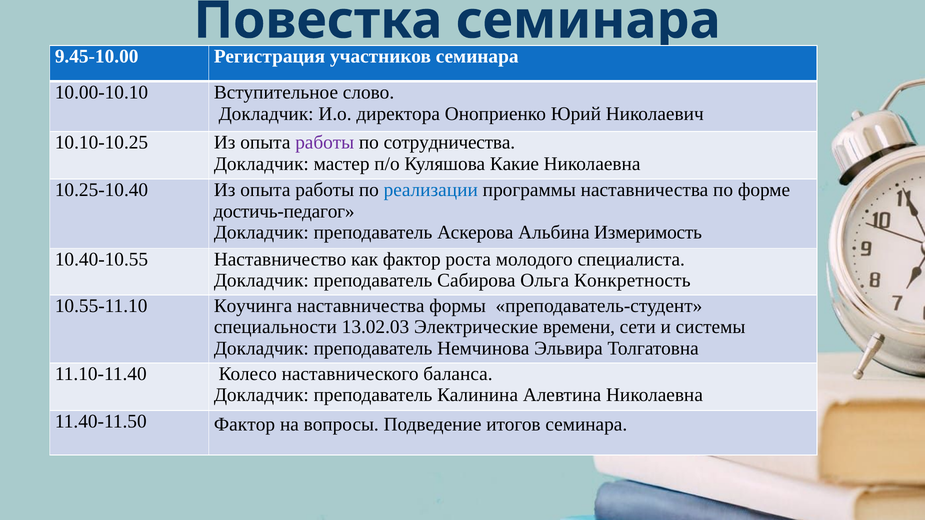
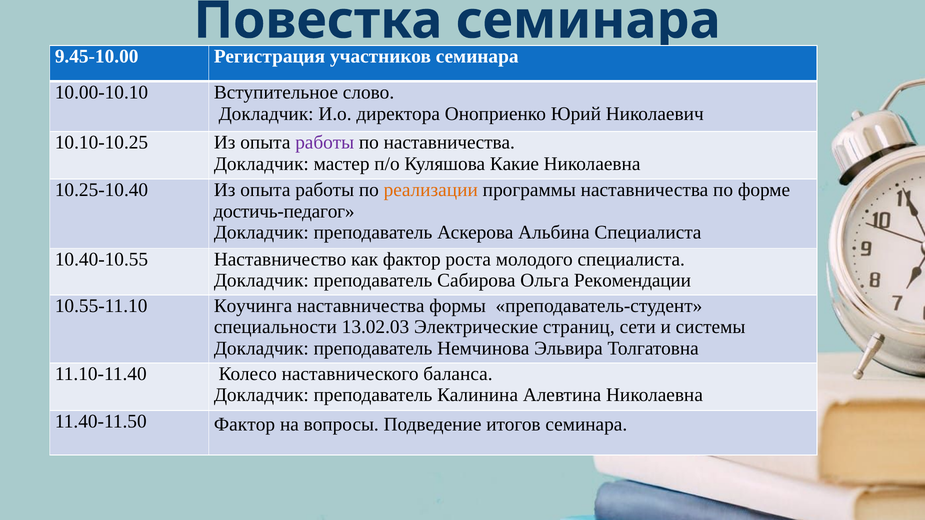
по сотрудничества: сотрудничества -> наставничества
реализации colour: blue -> orange
Альбина Измеримость: Измеримость -> Специалиста
Конкретность: Конкретность -> Рекомендации
времени: времени -> страниц
